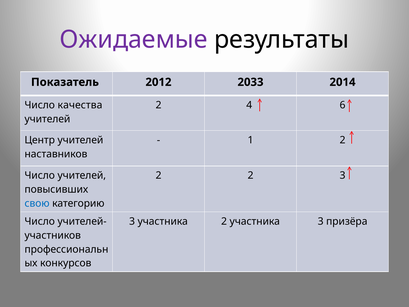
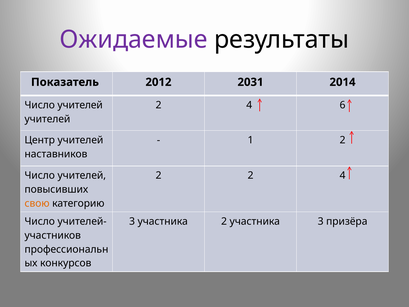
2033: 2033 -> 2031
качества at (80, 105): качества -> учителей
2 2 3: 3 -> 4
свою colour: blue -> orange
